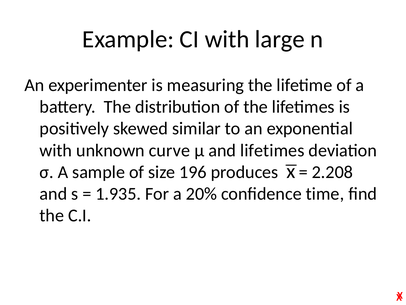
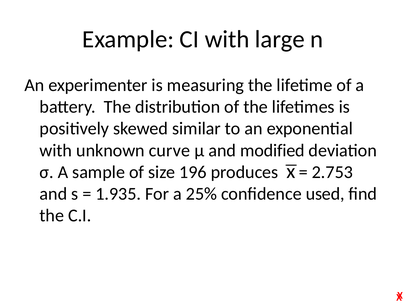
and lifetimes: lifetimes -> modified
2.208: 2.208 -> 2.753
20%: 20% -> 25%
time: time -> used
